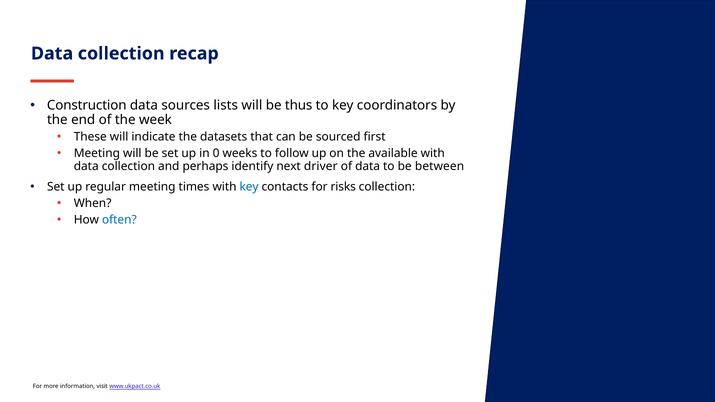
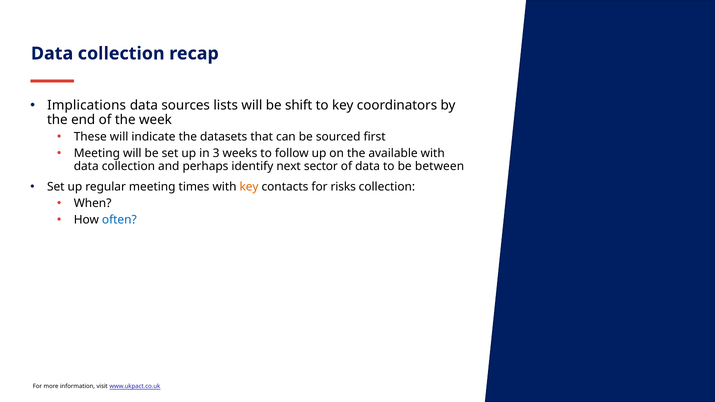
Construction: Construction -> Implications
thus: thus -> shift
0: 0 -> 3
driver: driver -> sector
key at (249, 187) colour: blue -> orange
